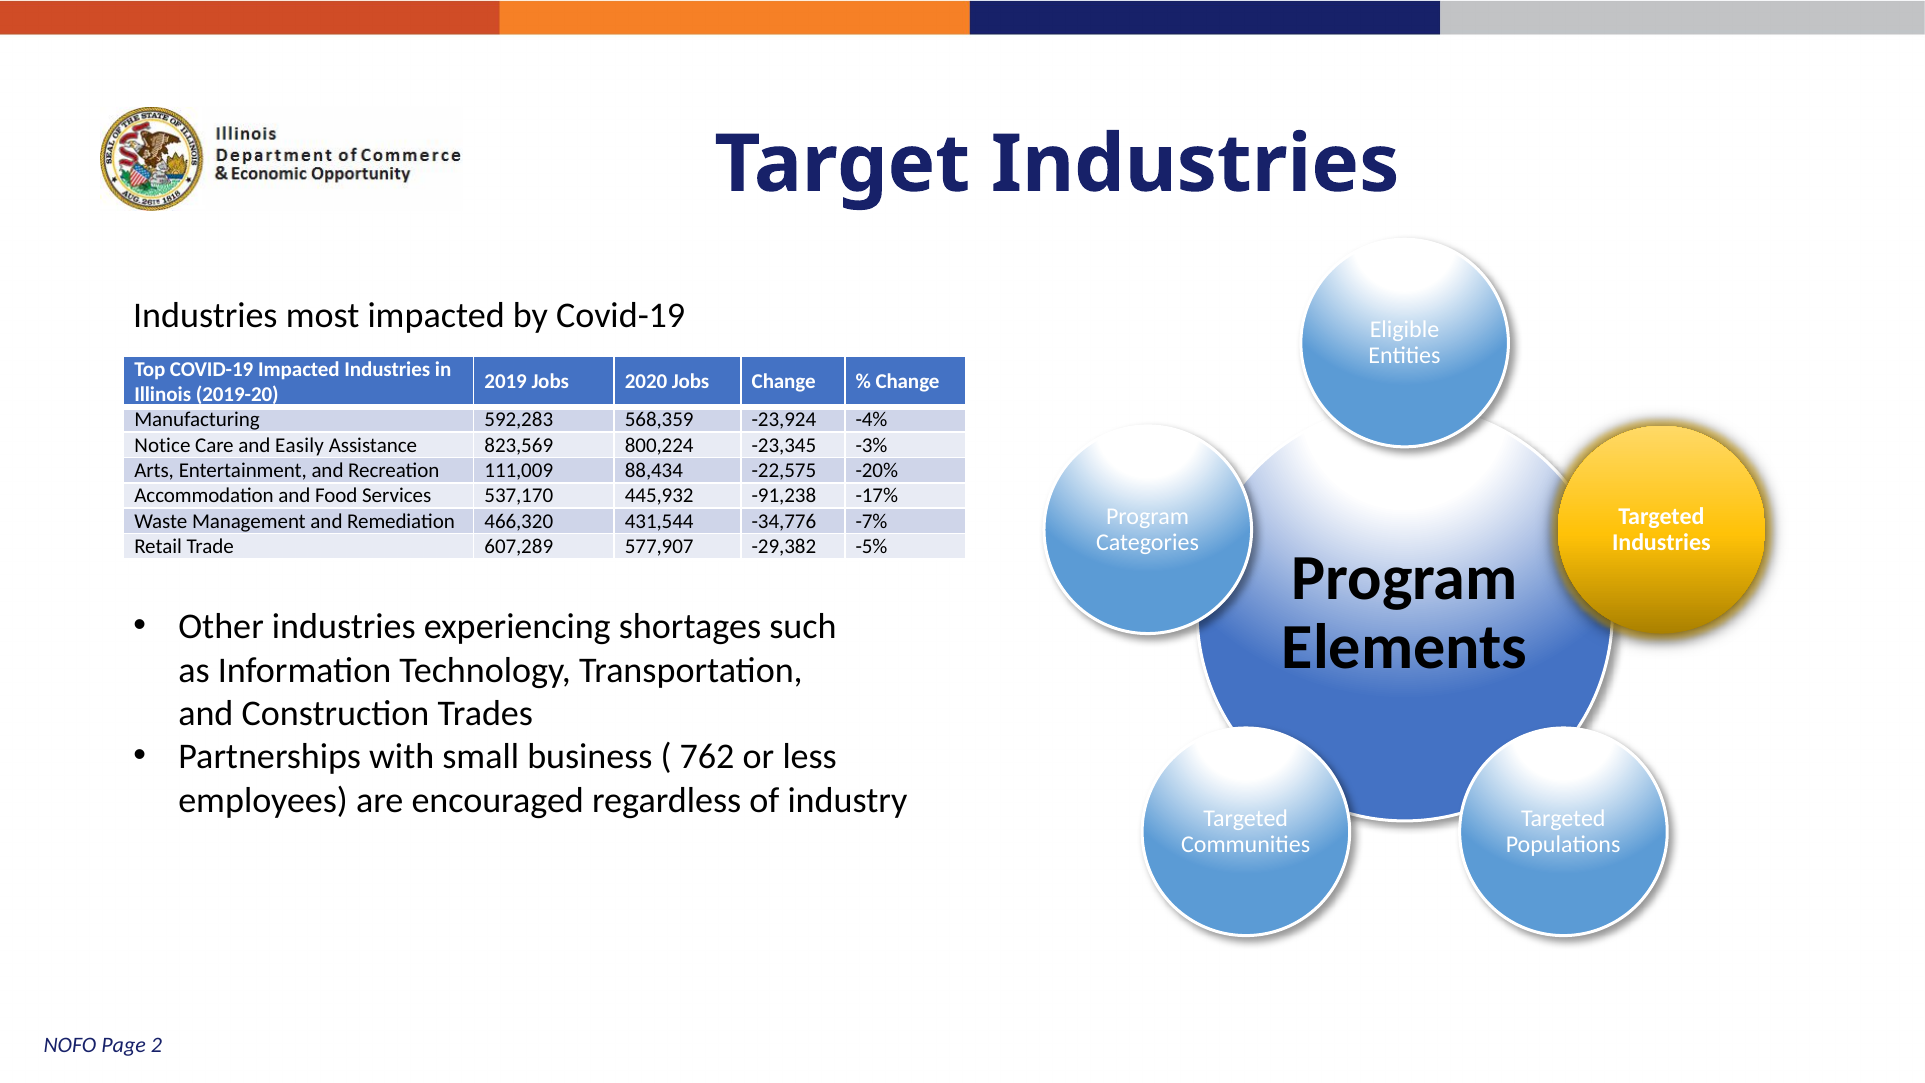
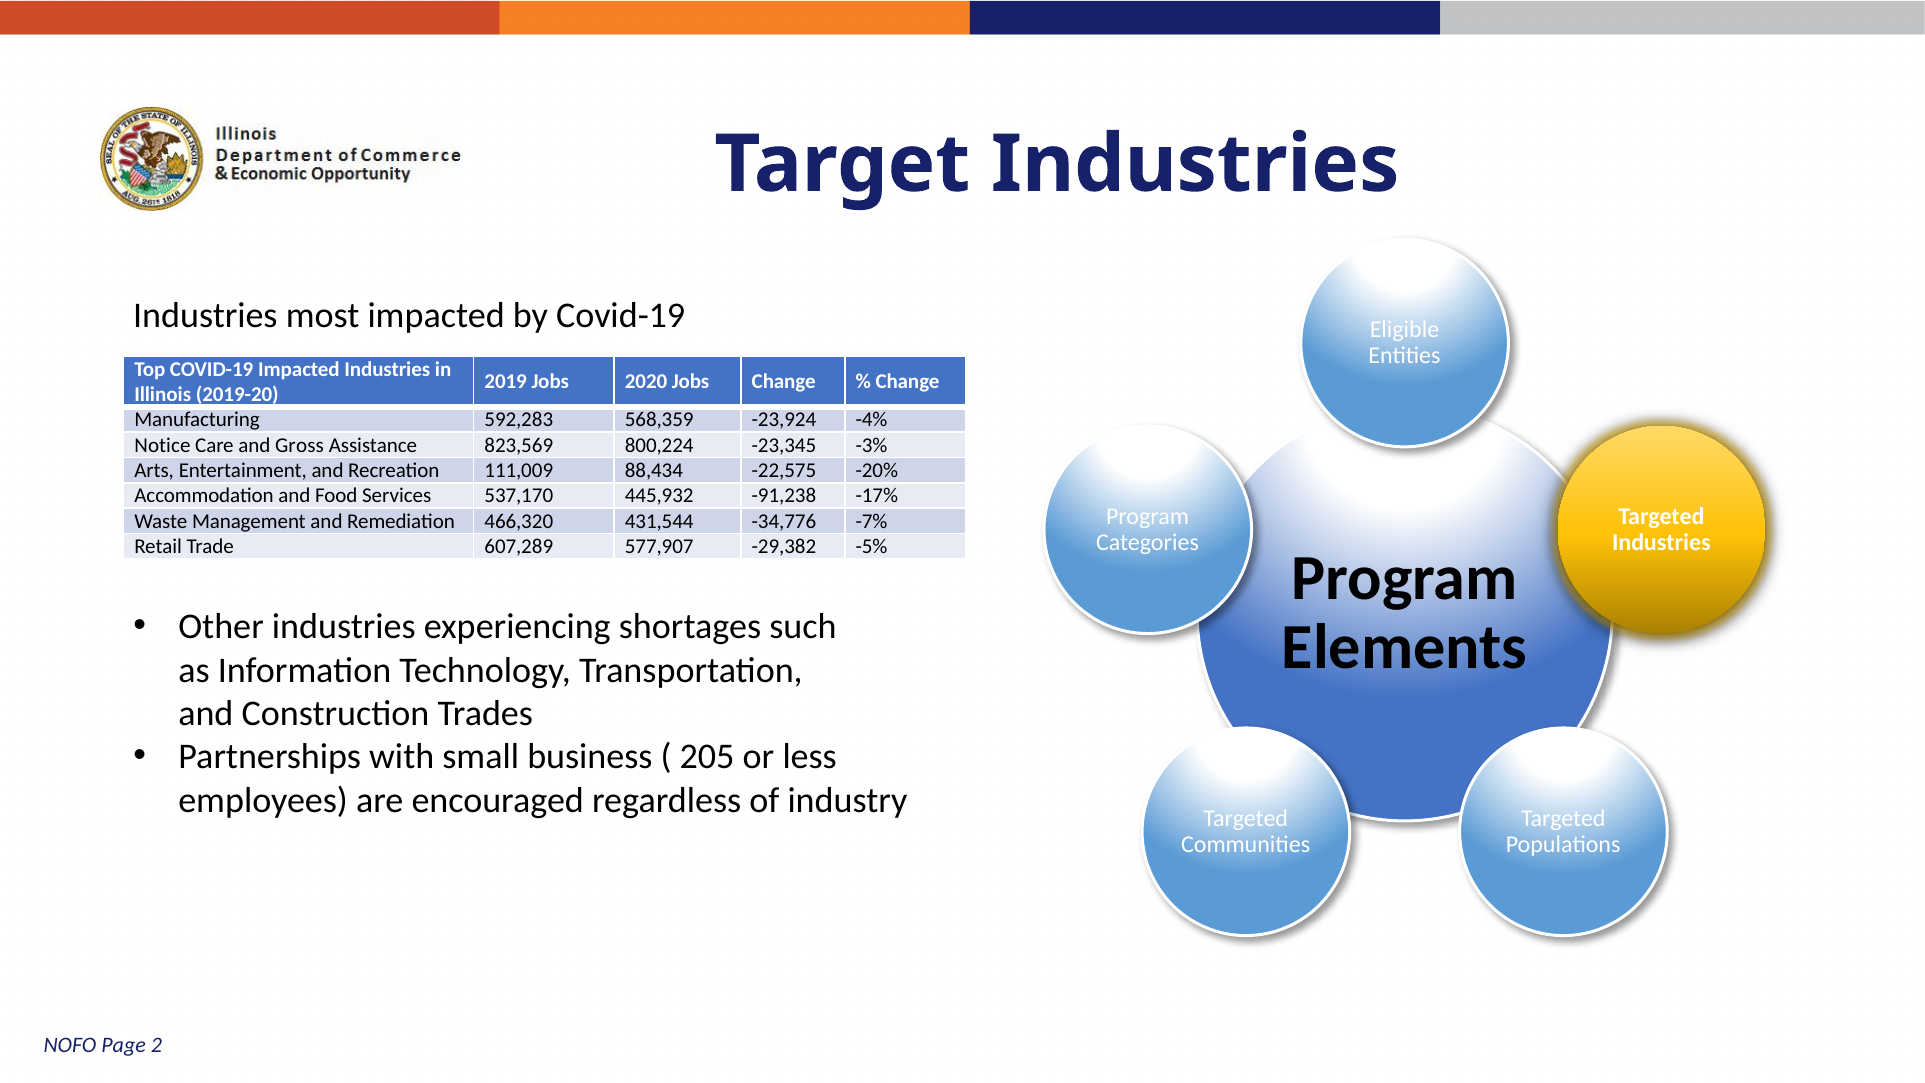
Easily: Easily -> Gross
762: 762 -> 205
